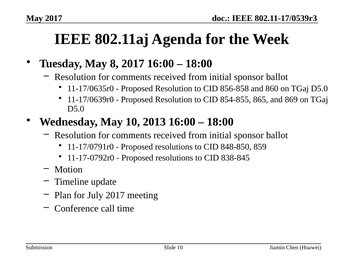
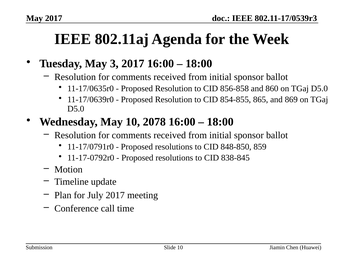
8: 8 -> 3
2013: 2013 -> 2078
